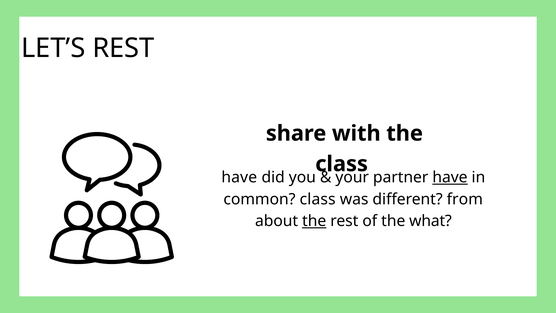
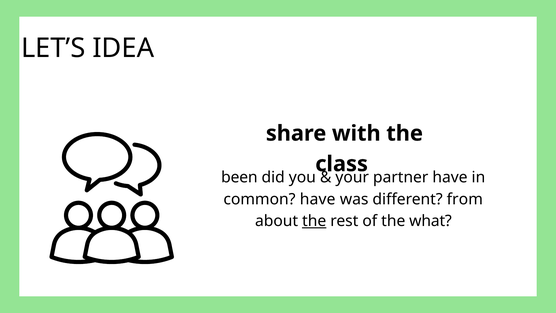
LET’S REST: REST -> IDEA
have at (239, 177): have -> been
have at (450, 177) underline: present -> none
common class: class -> have
